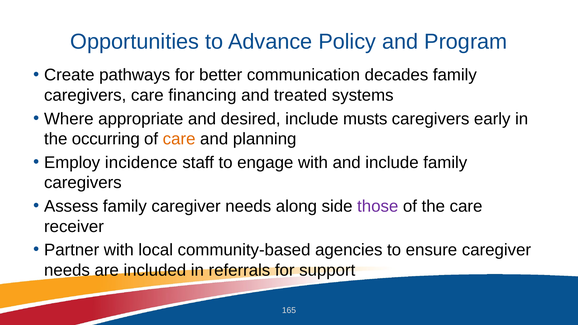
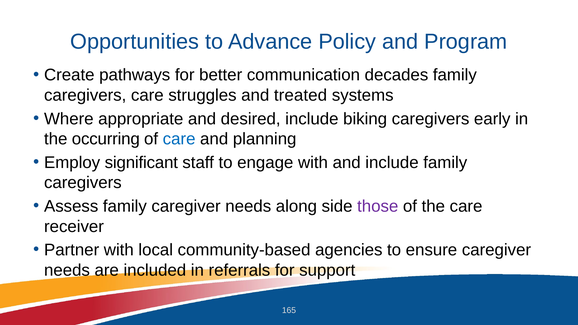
financing: financing -> struggles
musts: musts -> biking
care at (179, 139) colour: orange -> blue
incidence: incidence -> significant
